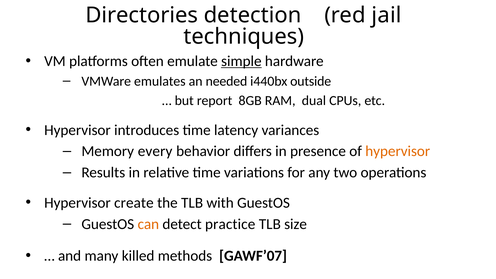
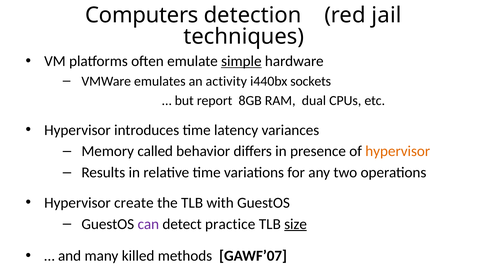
Directories: Directories -> Computers
needed: needed -> activity
outside: outside -> sockets
every: every -> called
can colour: orange -> purple
size underline: none -> present
